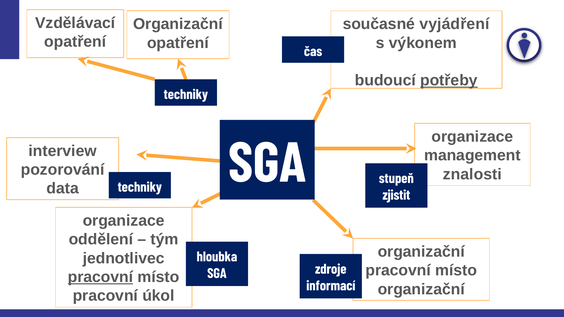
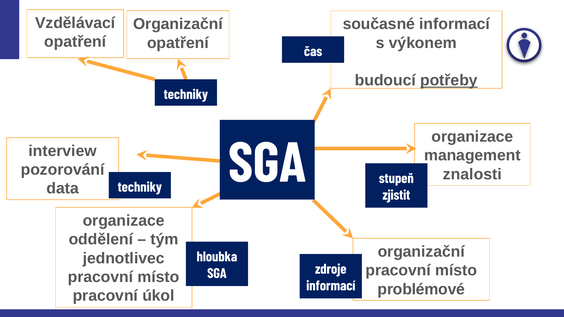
současné vyjádření: vyjádření -> informací
pracovní at (101, 277) underline: present -> none
organizační at (421, 289): organizační -> problémové
